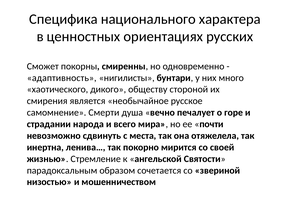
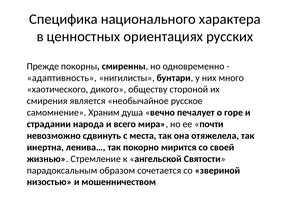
Сможет: Сможет -> Прежде
Смерти: Смерти -> Храним
